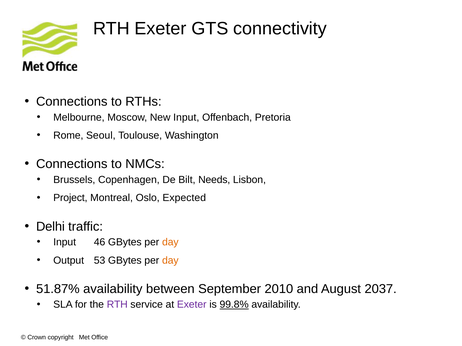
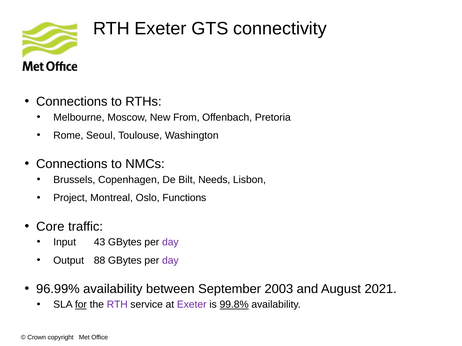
New Input: Input -> From
Expected: Expected -> Functions
Delhi: Delhi -> Core
46: 46 -> 43
day at (170, 242) colour: orange -> purple
53: 53 -> 88
day at (170, 261) colour: orange -> purple
51.87%: 51.87% -> 96.99%
2010: 2010 -> 2003
2037: 2037 -> 2021
for underline: none -> present
